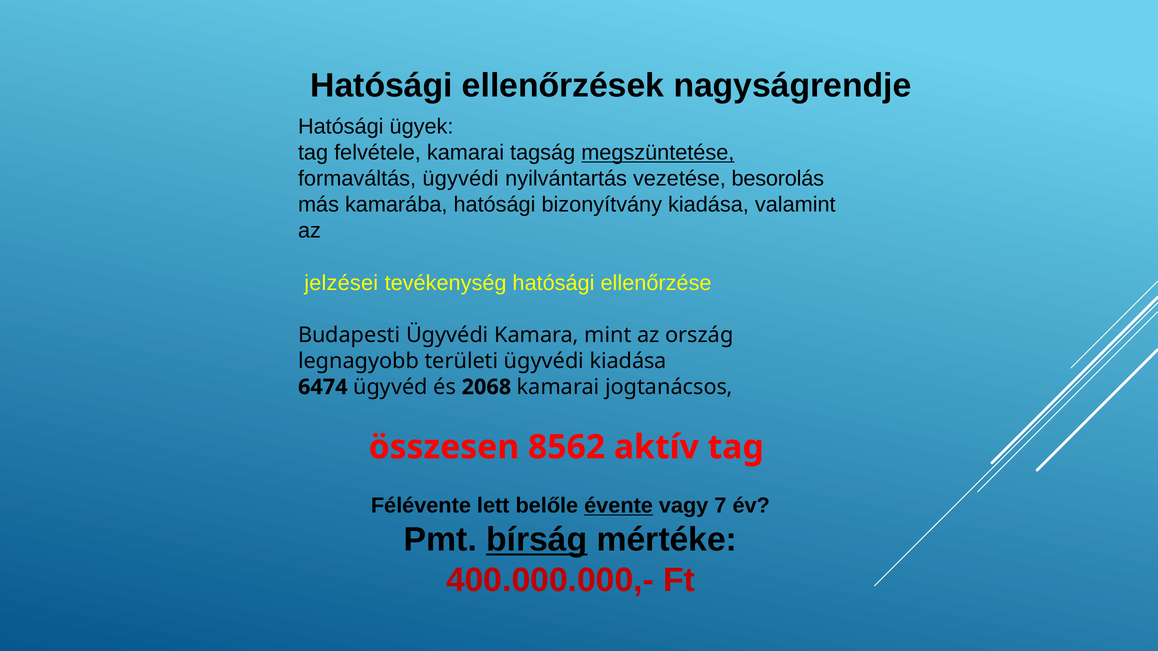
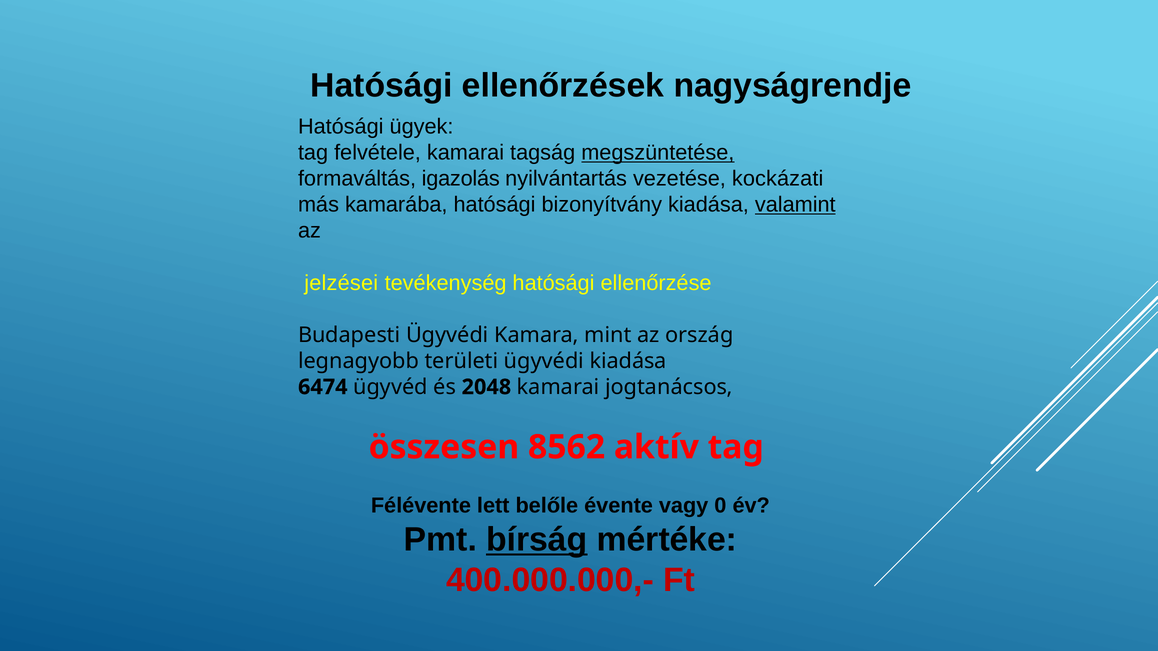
formaváltás ügyvédi: ügyvédi -> igazolás
besorolás: besorolás -> kockázati
valamint underline: none -> present
2068: 2068 -> 2048
évente underline: present -> none
7: 7 -> 0
